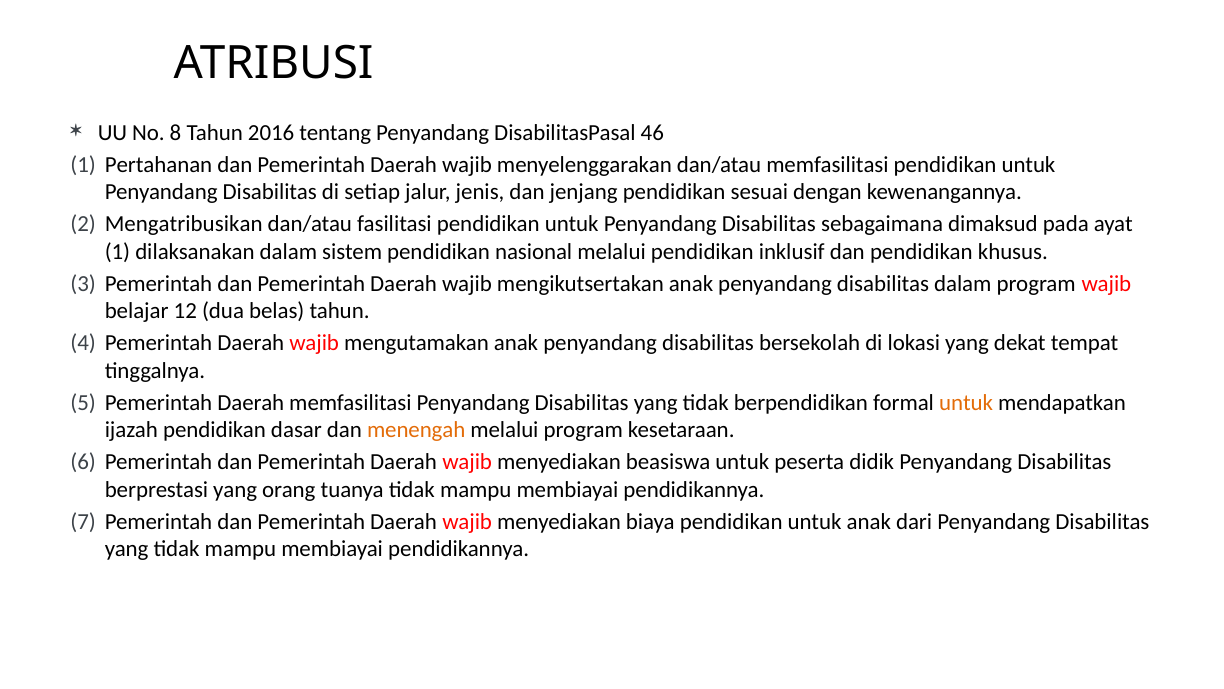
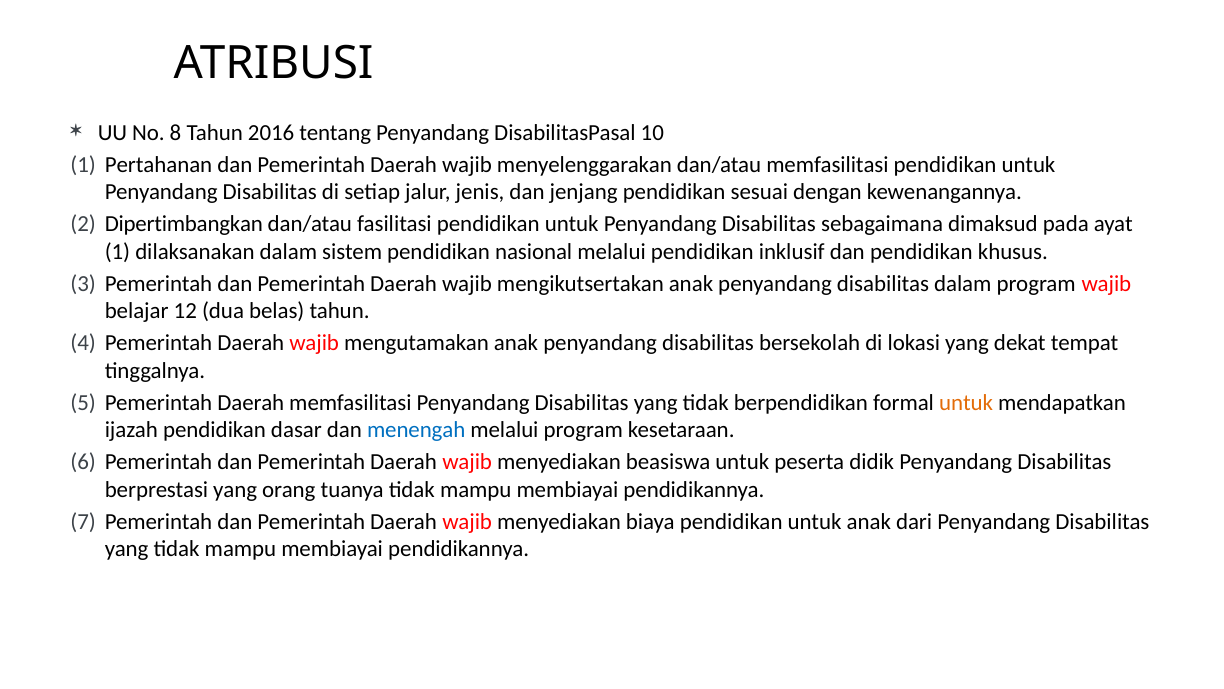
46: 46 -> 10
Mengatribusikan: Mengatribusikan -> Dipertimbangkan
menengah colour: orange -> blue
